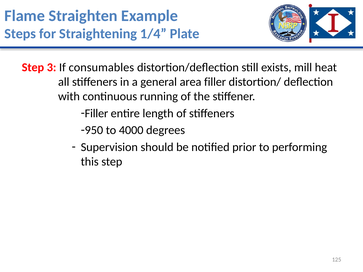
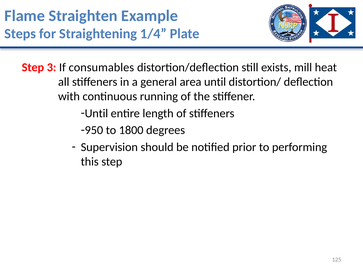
area filler: filler -> until
Filler at (96, 113): Filler -> Until
4000: 4000 -> 1800
